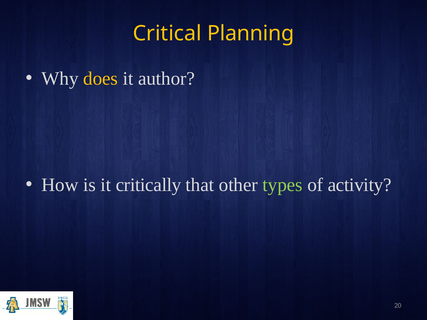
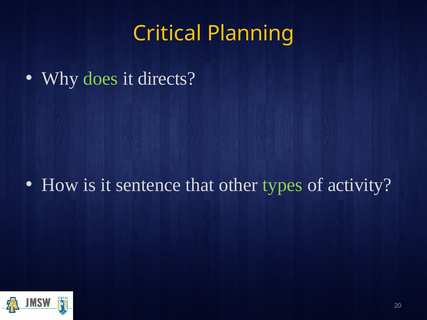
does colour: yellow -> light green
author: author -> directs
critically: critically -> sentence
